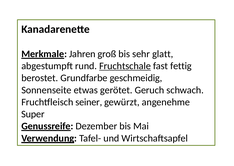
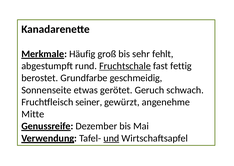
Jahren: Jahren -> Häufig
glatt: glatt -> fehlt
Super: Super -> Mitte
und underline: none -> present
